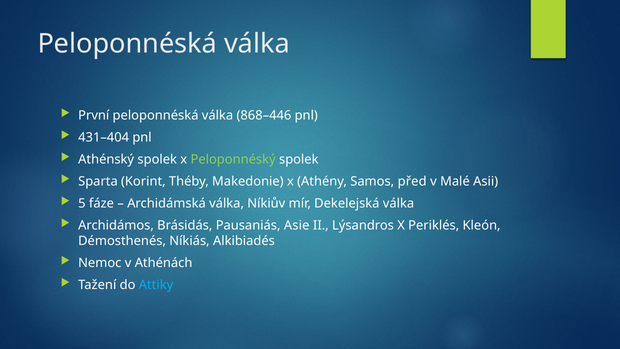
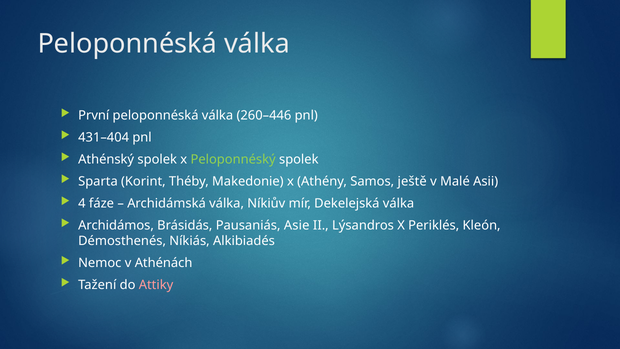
868–446: 868–446 -> 260–446
před: před -> ještě
5: 5 -> 4
Attiky colour: light blue -> pink
